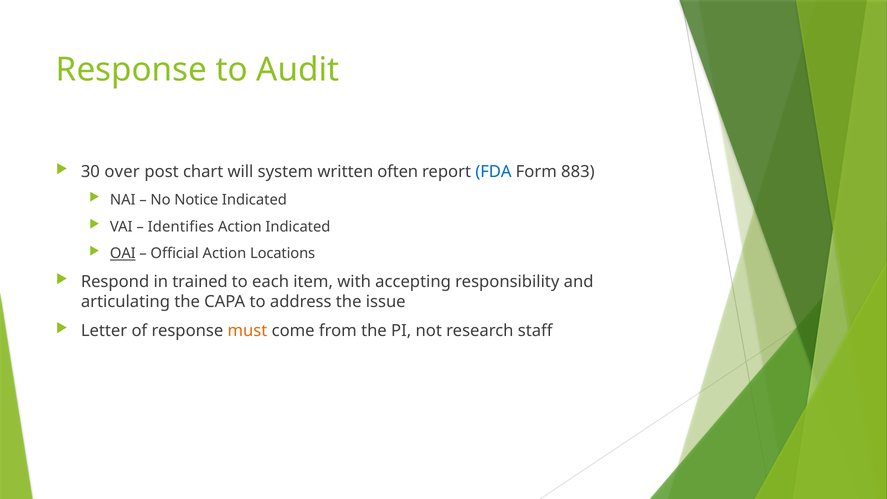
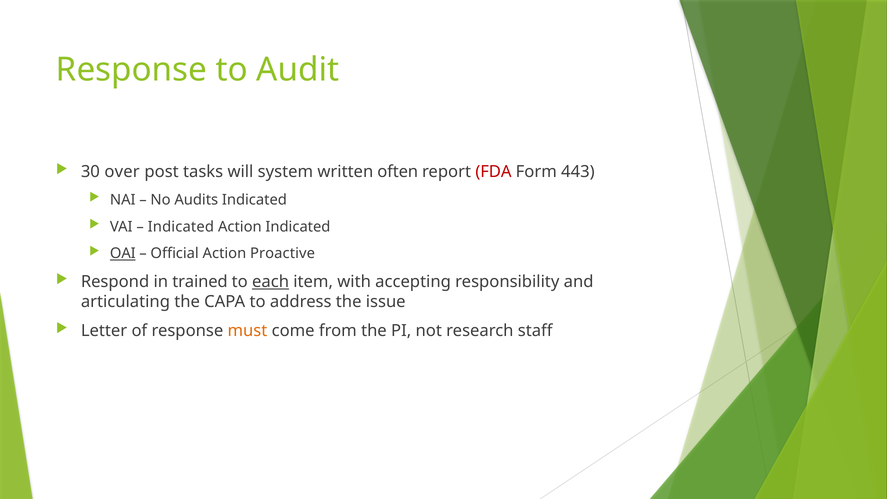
chart: chart -> tasks
FDA colour: blue -> red
883: 883 -> 443
Notice: Notice -> Audits
Identifies at (181, 227): Identifies -> Indicated
Locations: Locations -> Proactive
each underline: none -> present
